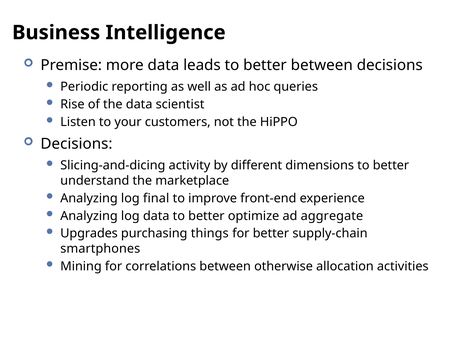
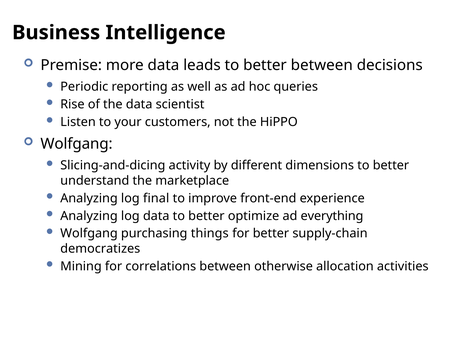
Decisions at (76, 144): Decisions -> Wolfgang
aggregate: aggregate -> everything
Upgrades at (89, 234): Upgrades -> Wolfgang
smartphones: smartphones -> democratizes
